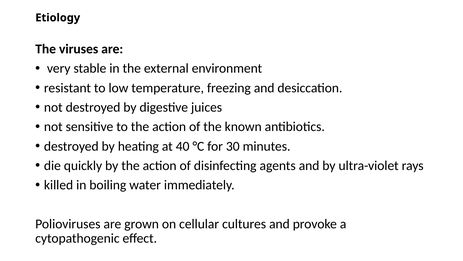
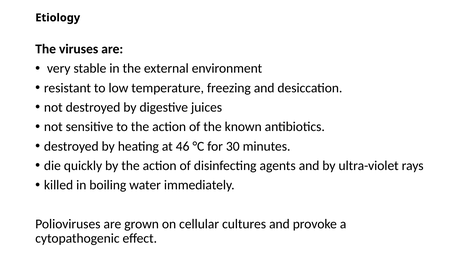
40: 40 -> 46
